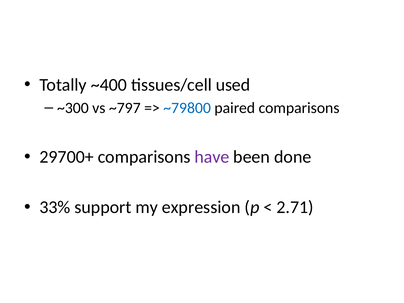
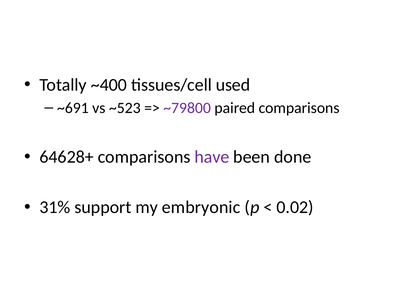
~300: ~300 -> ~691
~797: ~797 -> ~523
~79800 colour: blue -> purple
29700+: 29700+ -> 64628+
33%: 33% -> 31%
expression: expression -> embryonic
2.71: 2.71 -> 0.02
